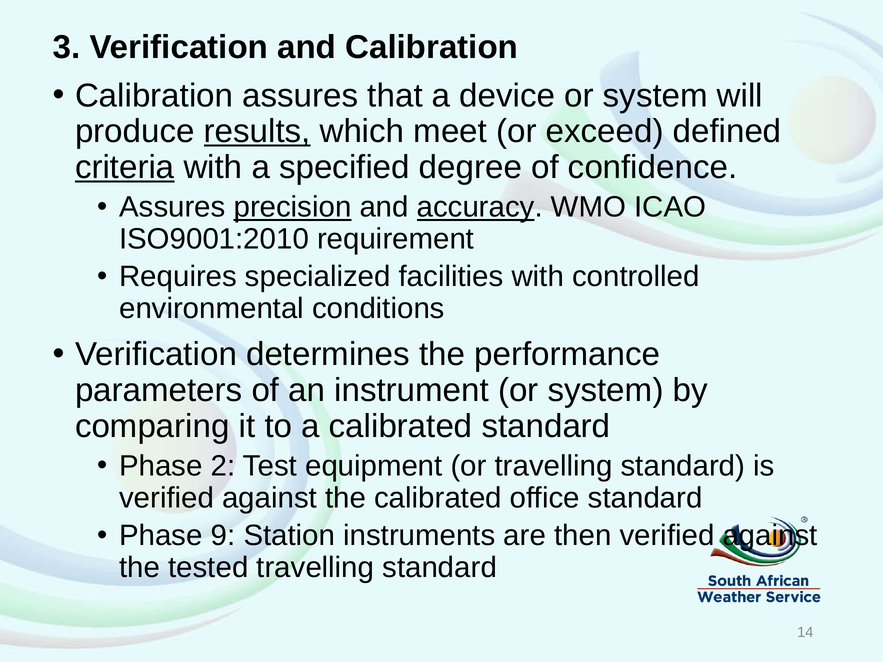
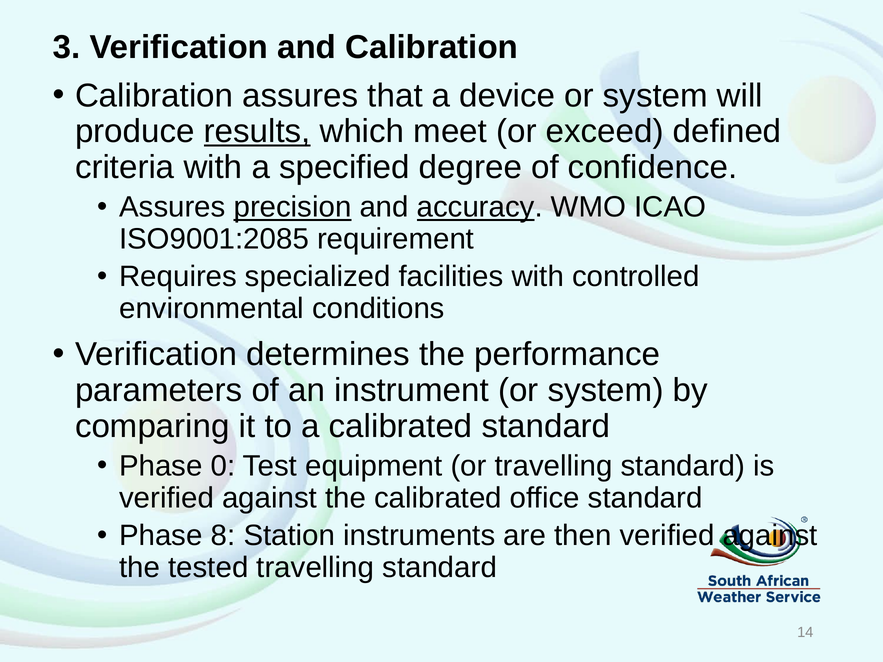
criteria underline: present -> none
ISO9001:2010: ISO9001:2010 -> ISO9001:2085
2: 2 -> 0
9: 9 -> 8
